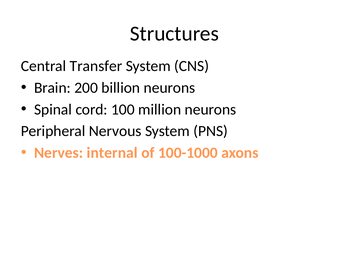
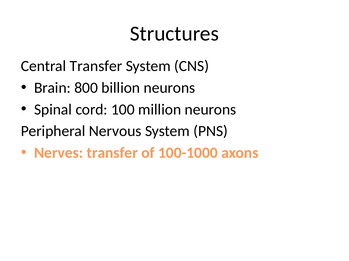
200: 200 -> 800
Nerves internal: internal -> transfer
